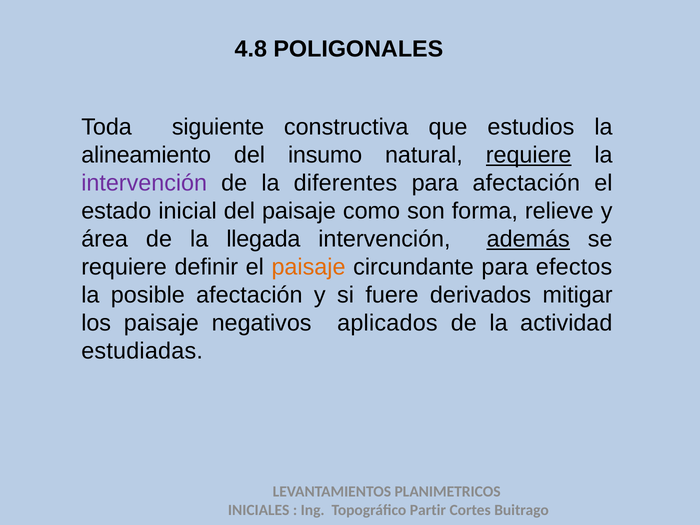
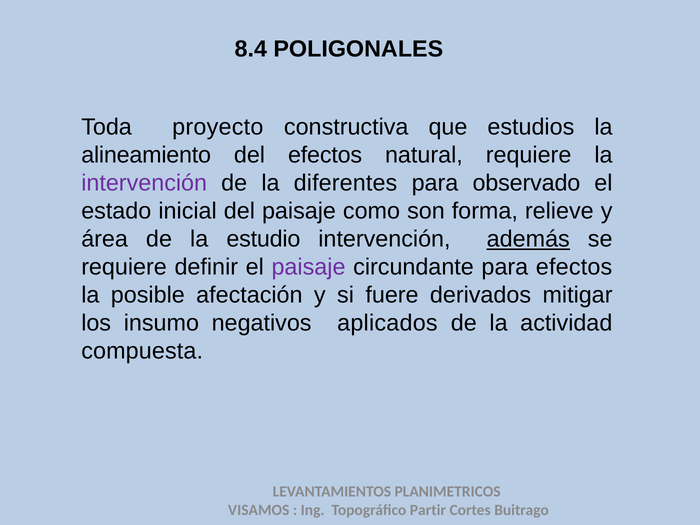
4.8: 4.8 -> 8.4
siguiente: siguiente -> proyecto
del insumo: insumo -> efectos
requiere at (529, 155) underline: present -> none
para afectación: afectación -> observado
llegada: llegada -> estudio
paisaje at (309, 267) colour: orange -> purple
los paisaje: paisaje -> insumo
estudiadas: estudiadas -> compuesta
INICIALES: INICIALES -> VISAMOS
